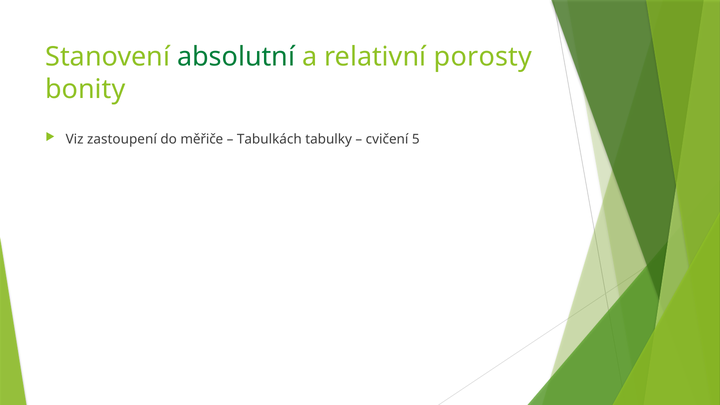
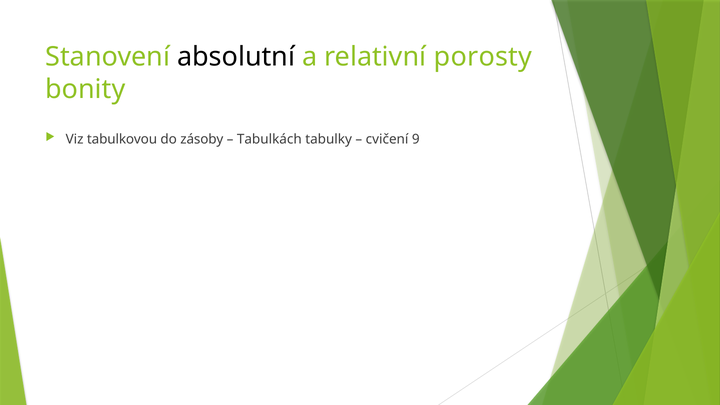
absolutní colour: green -> black
zastoupení: zastoupení -> tabulkovou
měřiče: měřiče -> zásoby
5: 5 -> 9
